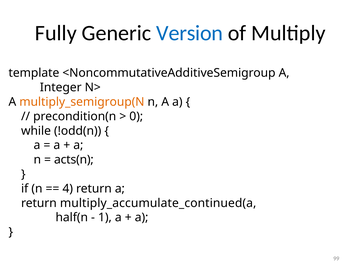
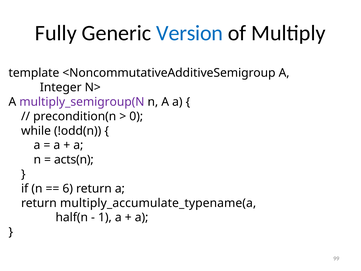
multiply_semigroup(N colour: orange -> purple
4: 4 -> 6
multiply_accumulate_continued(a: multiply_accumulate_continued(a -> multiply_accumulate_typename(a
